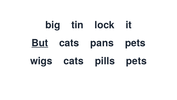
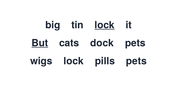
lock at (105, 25) underline: none -> present
pans: pans -> dock
wigs cats: cats -> lock
